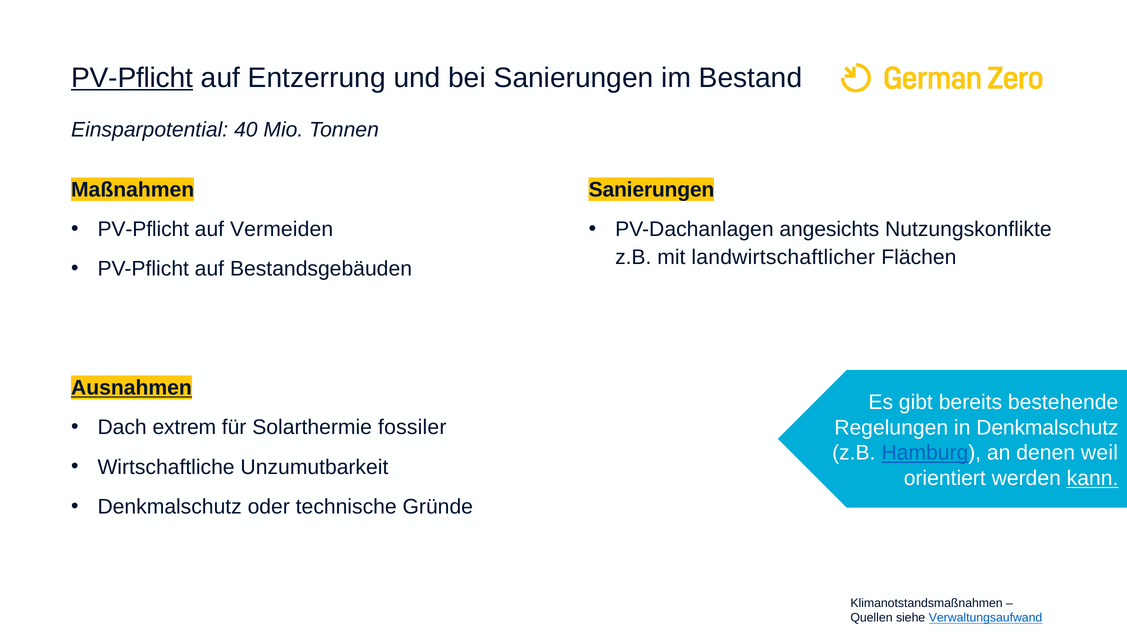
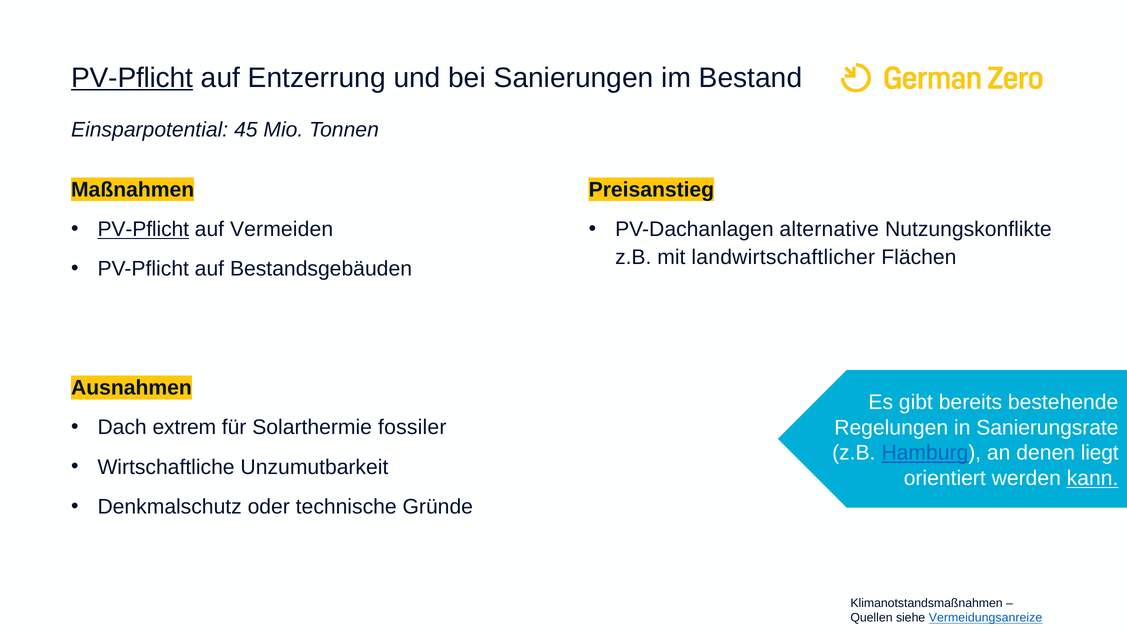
40: 40 -> 45
Sanierungen at (652, 190): Sanierungen -> Preisanstieg
PV-Pflicht at (143, 229) underline: none -> present
angesichts: angesichts -> alternative
Ausnahmen underline: present -> none
in Denkmalschutz: Denkmalschutz -> Sanierungsrate
weil: weil -> liegt
Verwaltungsaufwand: Verwaltungsaufwand -> Vermeidungsanreize
